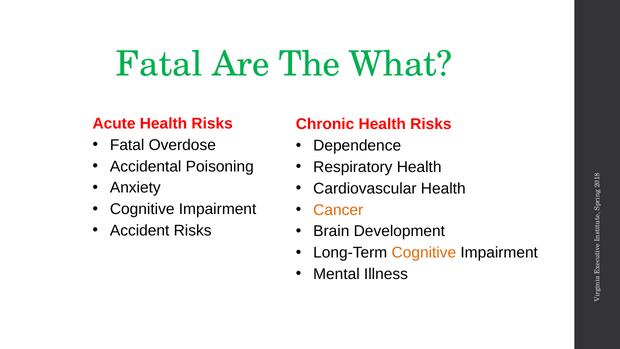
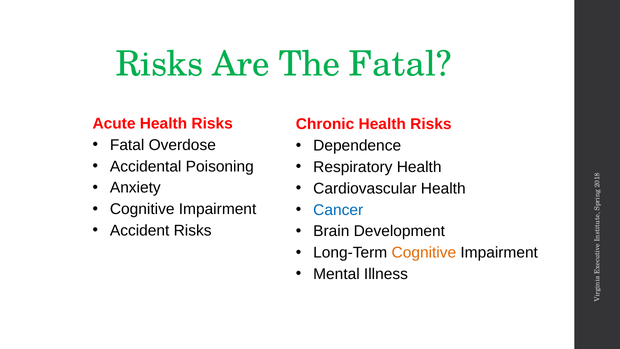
Fatal at (159, 64): Fatal -> Risks
The What: What -> Fatal
Cancer colour: orange -> blue
